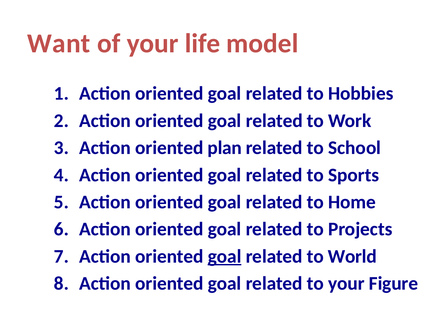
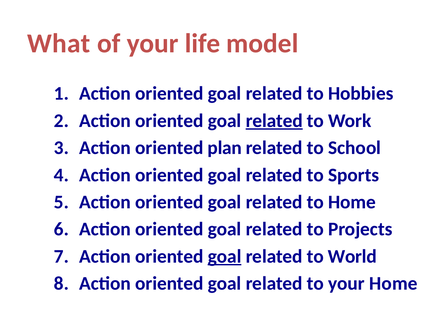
Want: Want -> What
related at (274, 121) underline: none -> present
your Figure: Figure -> Home
